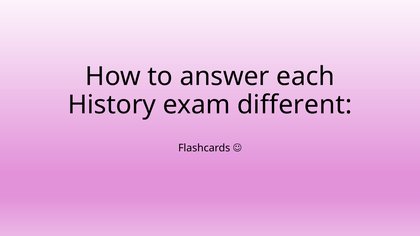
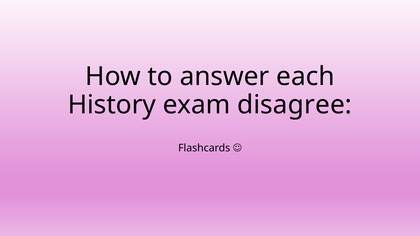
different: different -> disagree
